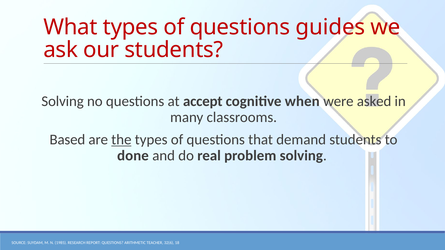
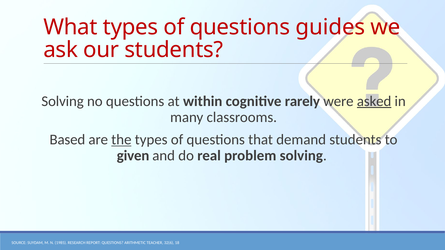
accept: accept -> within
when: when -> rarely
asked underline: none -> present
done: done -> given
